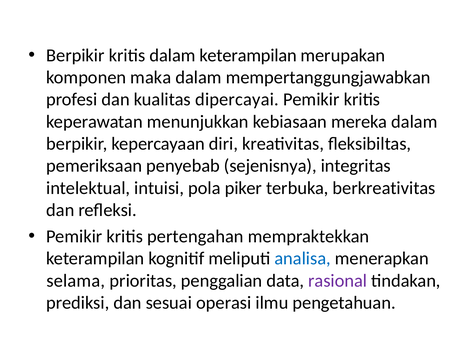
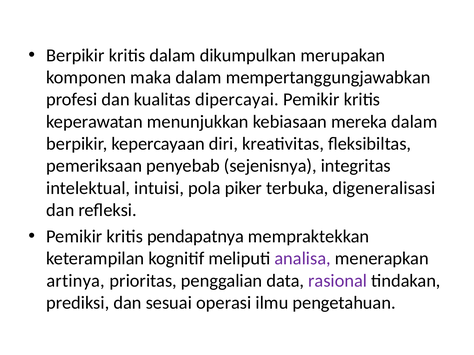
dalam keterampilan: keterampilan -> dikumpulkan
berkreativitas: berkreativitas -> digeneralisasi
pertengahan: pertengahan -> pendapatnya
analisa colour: blue -> purple
selama: selama -> artinya
